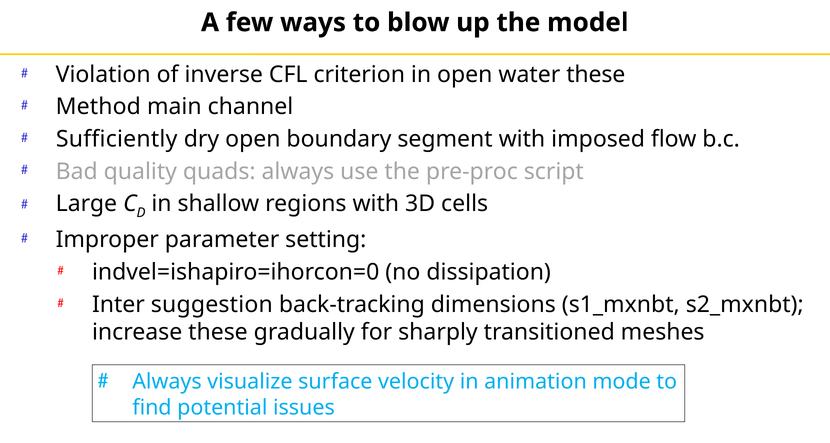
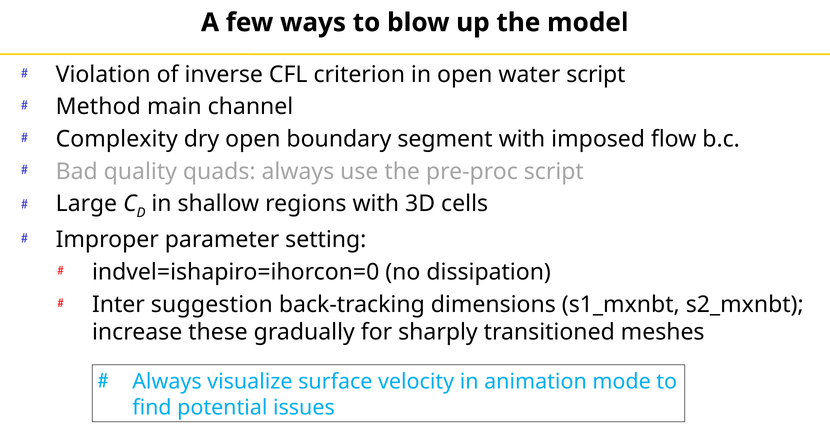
water these: these -> script
Sufficiently: Sufficiently -> Complexity
